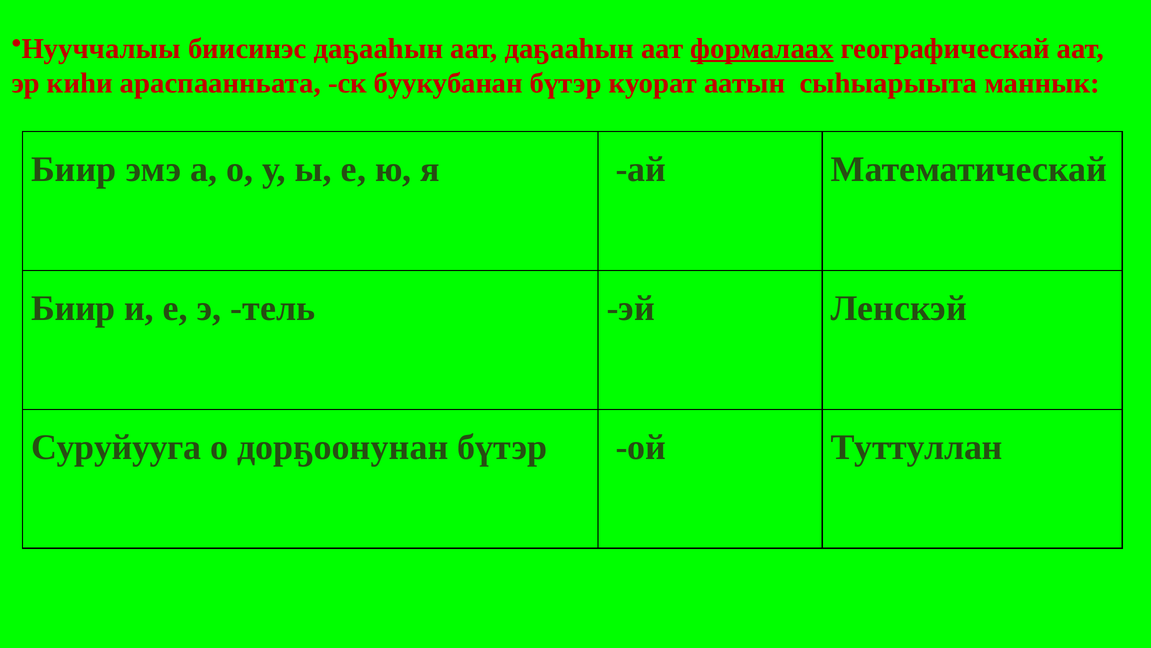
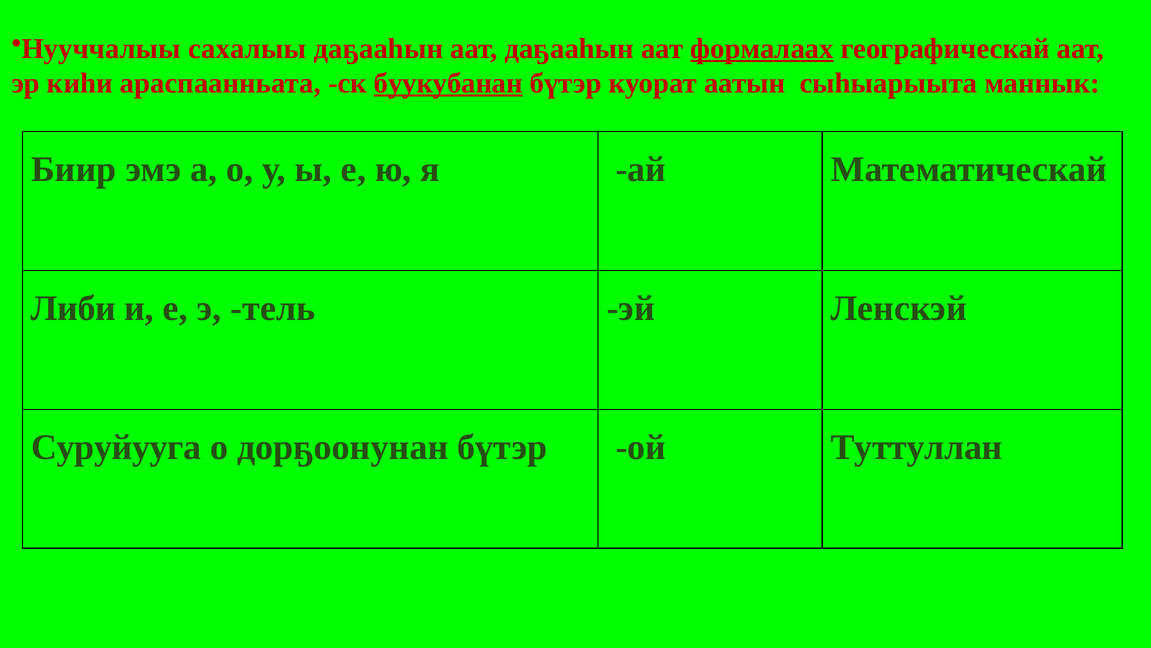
биисинэс: биисинэс -> сахалыы
буукубанан underline: none -> present
Биир at (73, 308): Биир -> Либи
